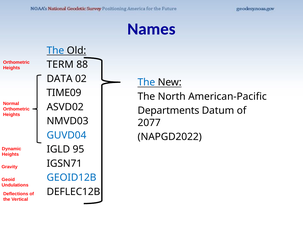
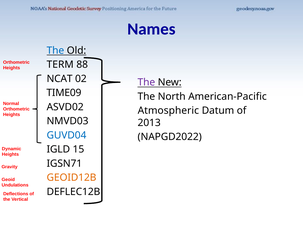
DATA: DATA -> NCAT
The at (146, 82) colour: blue -> purple
Departments: Departments -> Atmospheric
2077: 2077 -> 2013
95: 95 -> 15
GEOID12B colour: blue -> orange
